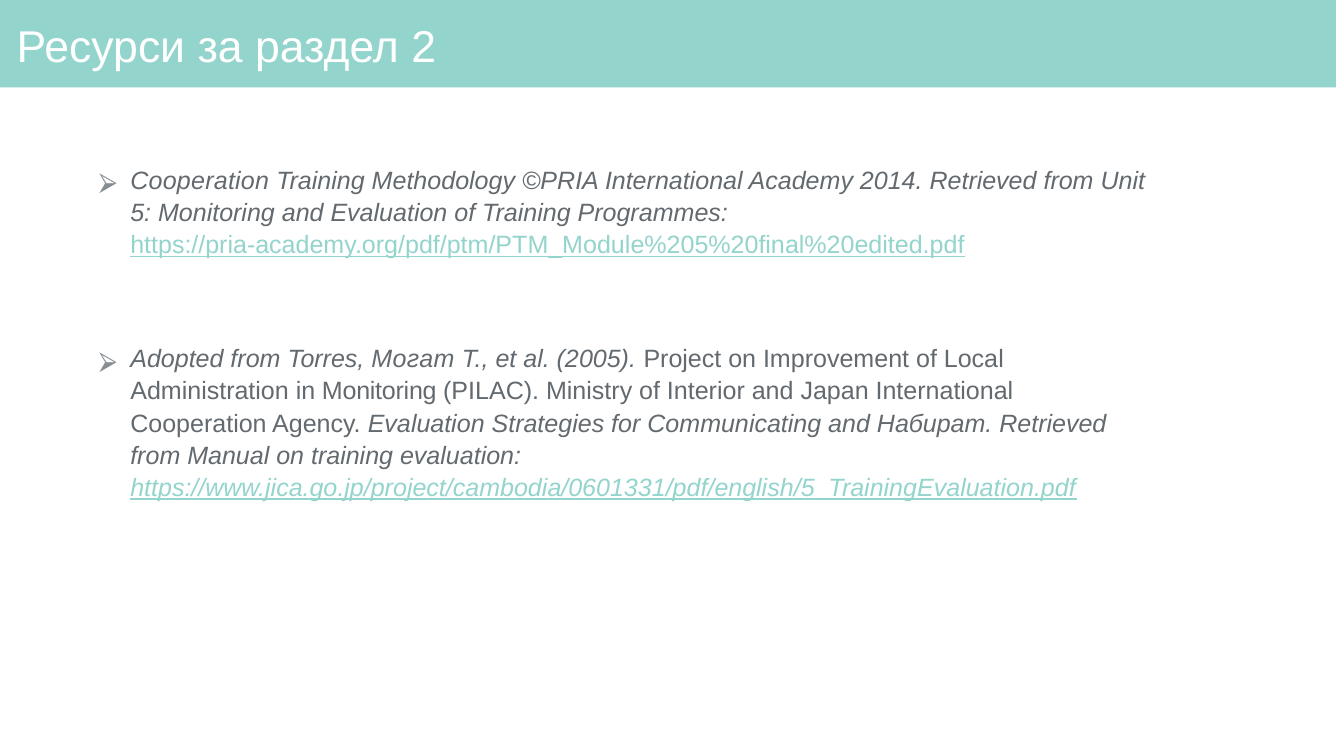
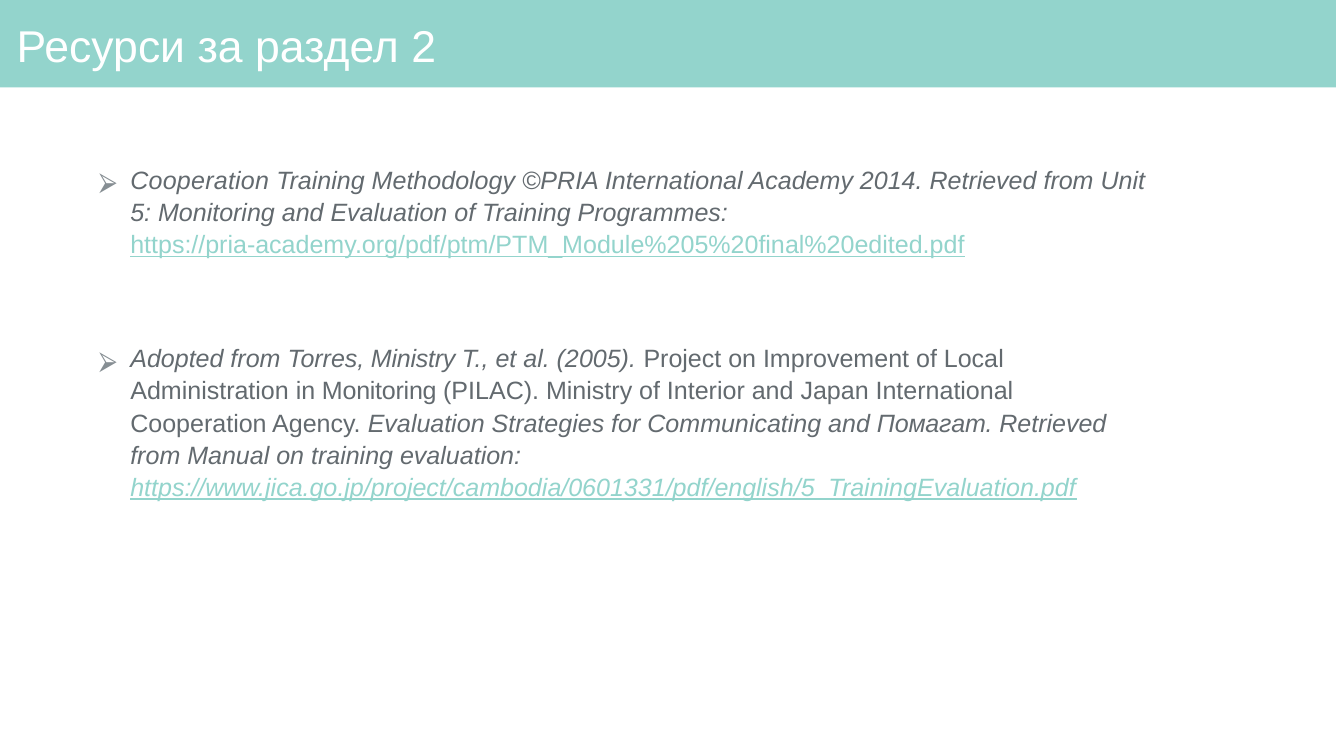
Torres Могат: Могат -> Ministry
Набират: Набират -> Помагат
